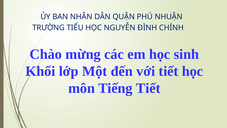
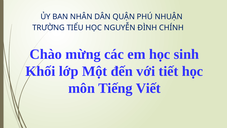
Tiếng Tiết: Tiết -> Viết
